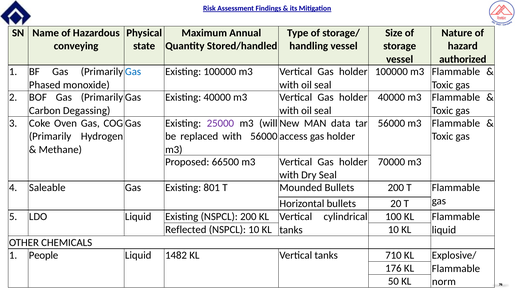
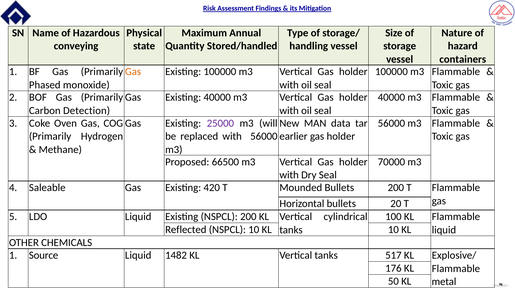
authorized: authorized -> containers
Gas at (133, 72) colour: blue -> orange
Degassing: Degassing -> Detection
access: access -> earlier
801: 801 -> 420
People: People -> Source
710: 710 -> 517
norm: norm -> metal
